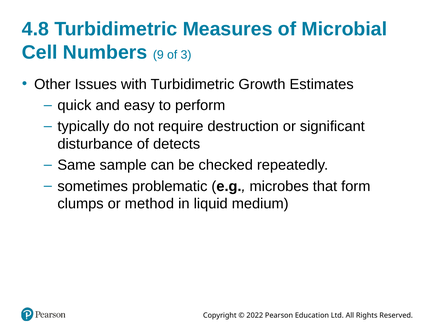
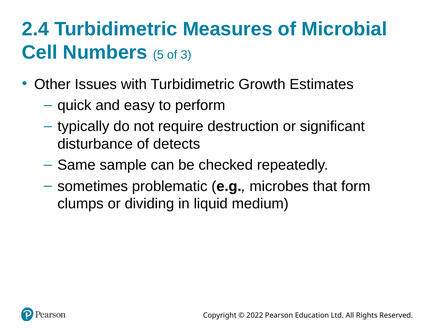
4.8: 4.8 -> 2.4
9: 9 -> 5
method: method -> dividing
